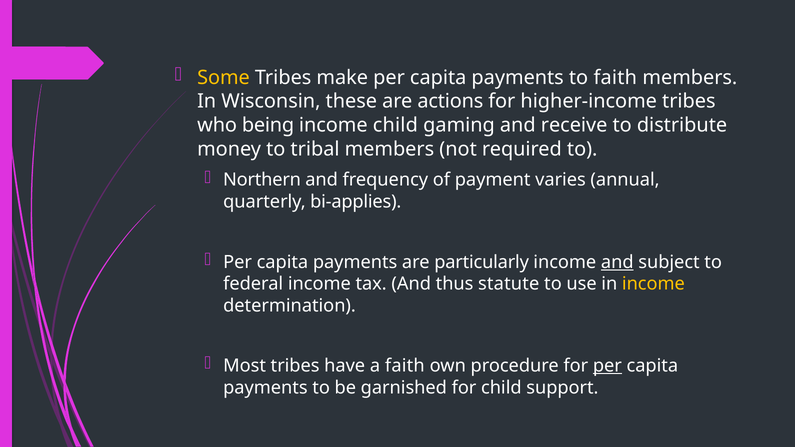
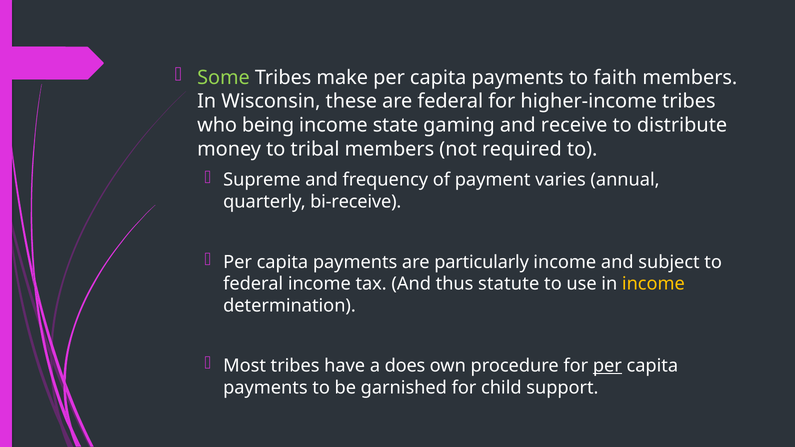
Some colour: yellow -> light green
are actions: actions -> federal
income child: child -> state
Northern: Northern -> Supreme
bi-applies: bi-applies -> bi-receive
and at (617, 262) underline: present -> none
a faith: faith -> does
